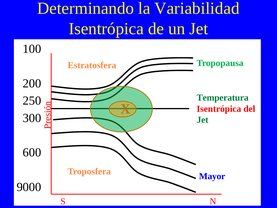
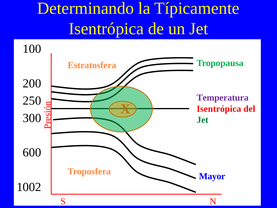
Variabilidad: Variabilidad -> Típicamente
Temperatura colour: green -> purple
9000: 9000 -> 1002
